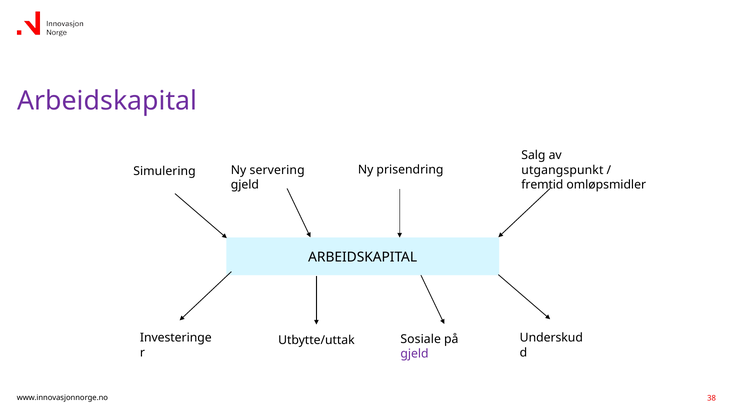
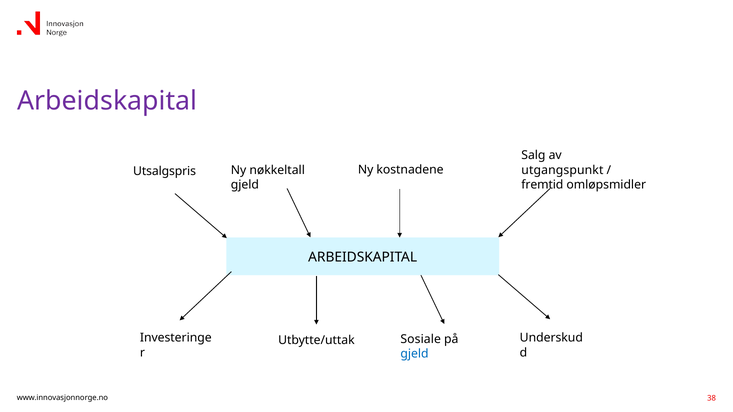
prisendring: prisendring -> kostnadene
servering: servering -> nøkkeltall
Simulering: Simulering -> Utsalgspris
gjeld at (415, 354) colour: purple -> blue
